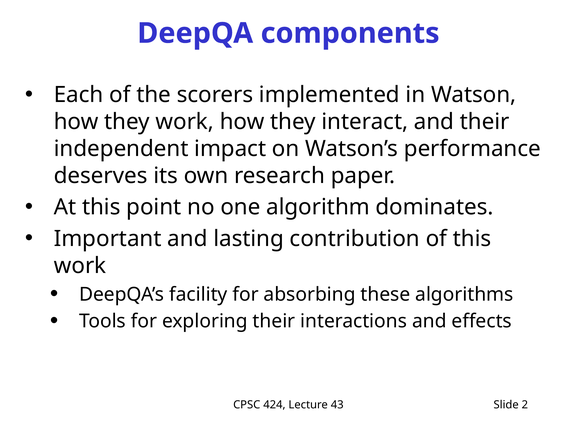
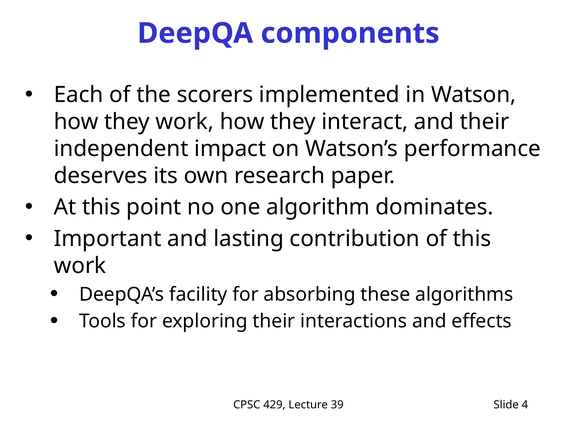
424: 424 -> 429
43: 43 -> 39
2: 2 -> 4
